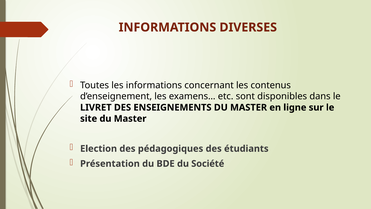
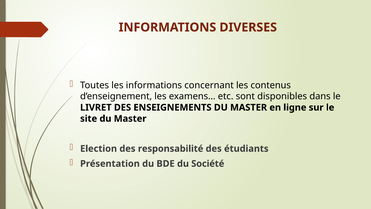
pédagogiques: pédagogiques -> responsabilité
